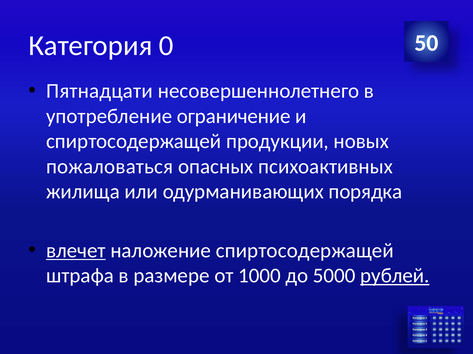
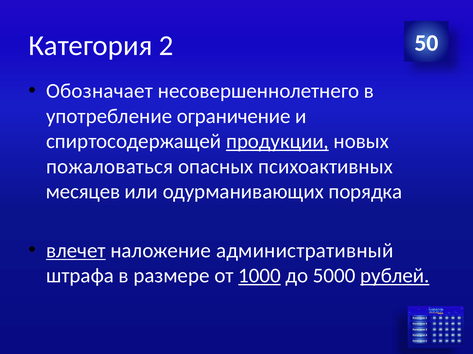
0: 0 -> 2
Пятнадцати: Пятнадцати -> Обозначает
продукции underline: none -> present
жилища: жилища -> месяцев
наложение спиртосодержащей: спиртосодержащей -> административный
1000 underline: none -> present
